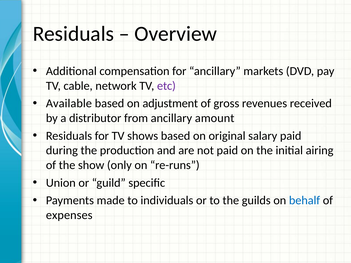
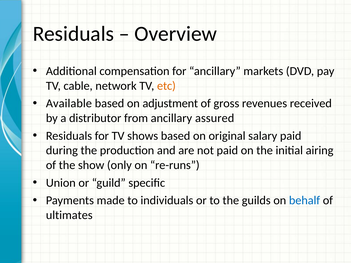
etc colour: purple -> orange
amount: amount -> assured
expenses: expenses -> ultimates
